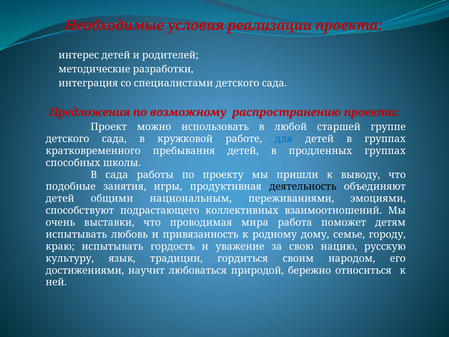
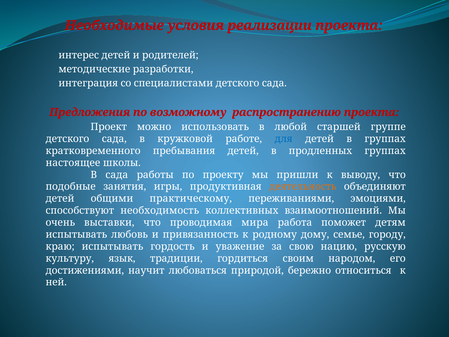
способных: способных -> настоящее
деятельность colour: black -> orange
национальным: национальным -> практическому
подрастающего: подрастающего -> необходимость
